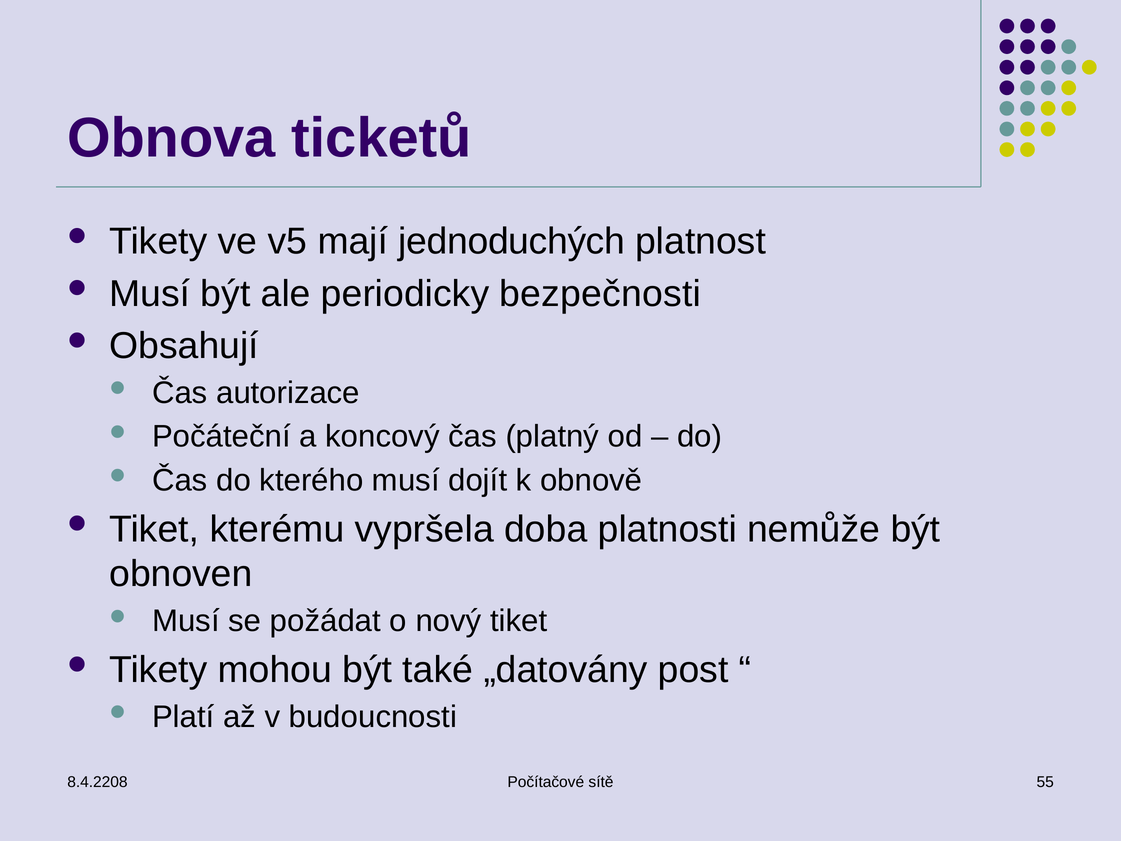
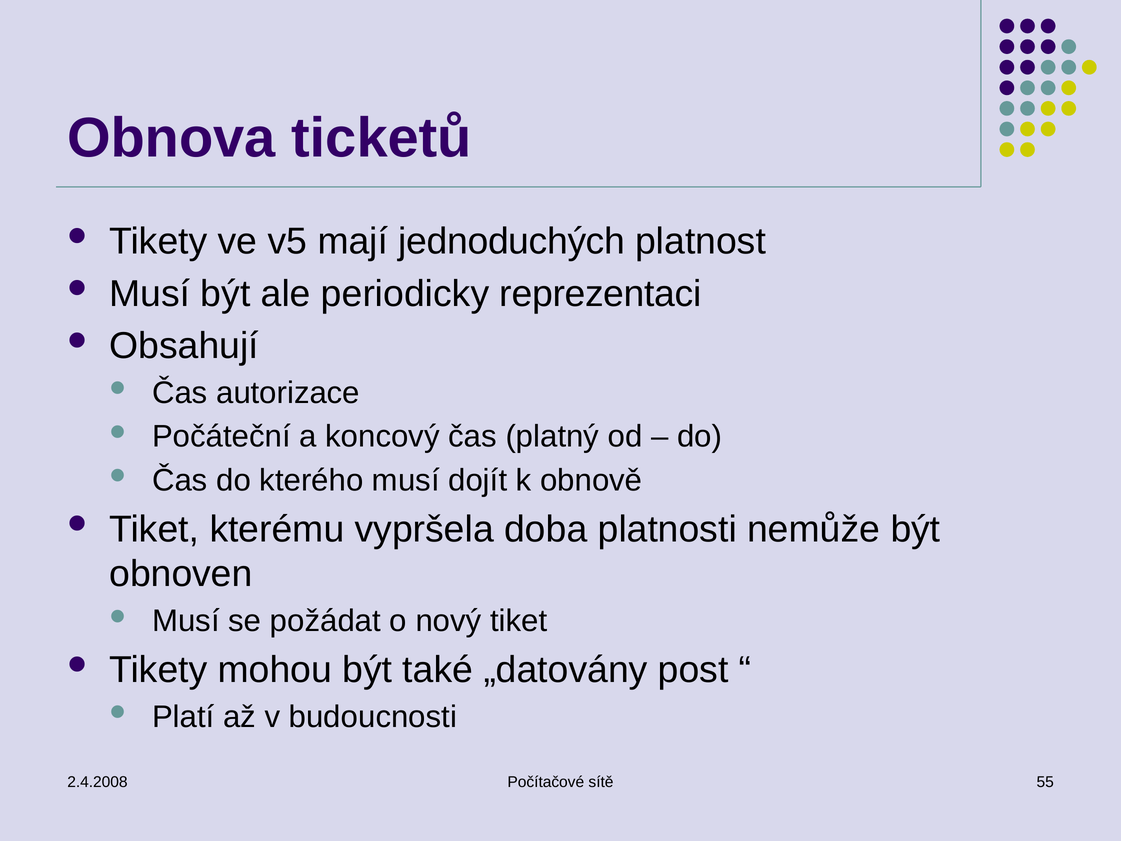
bezpečnosti: bezpečnosti -> reprezentaci
8.4.2208: 8.4.2208 -> 2.4.2008
